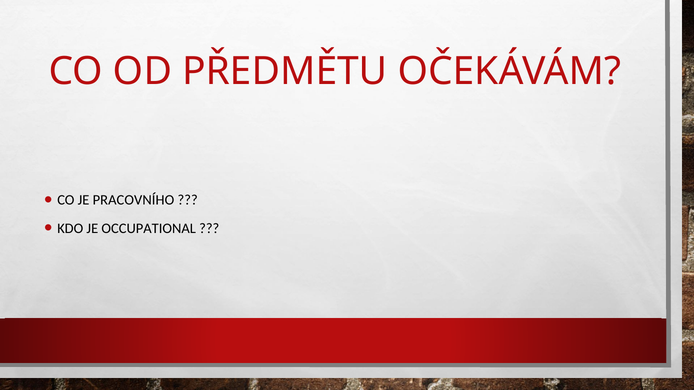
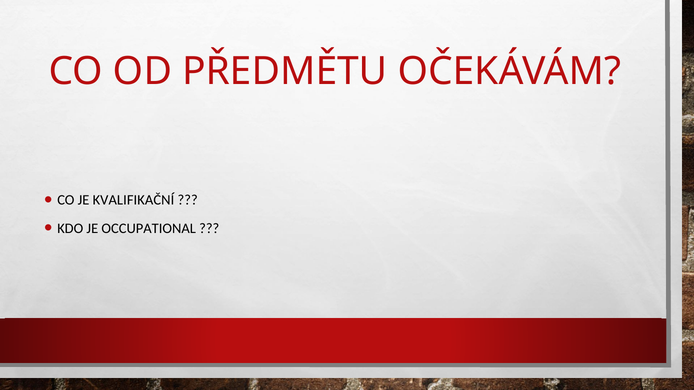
PRACOVNÍHO: PRACOVNÍHO -> KVALIFIKAČNÍ
